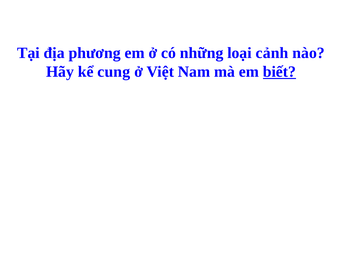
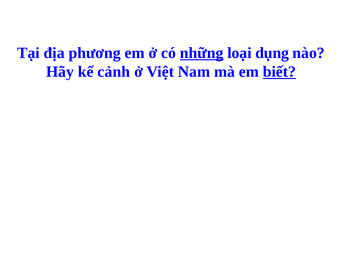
những underline: none -> present
cảnh: cảnh -> dụng
cung: cung -> cảnh
